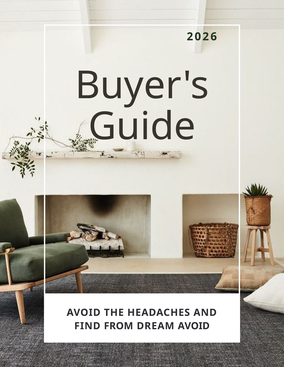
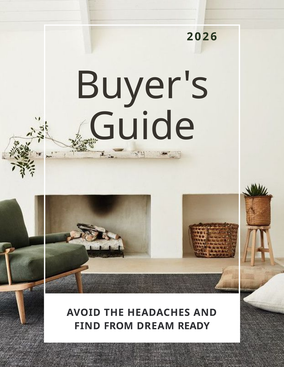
DREAM AVOID: AVOID -> READY
